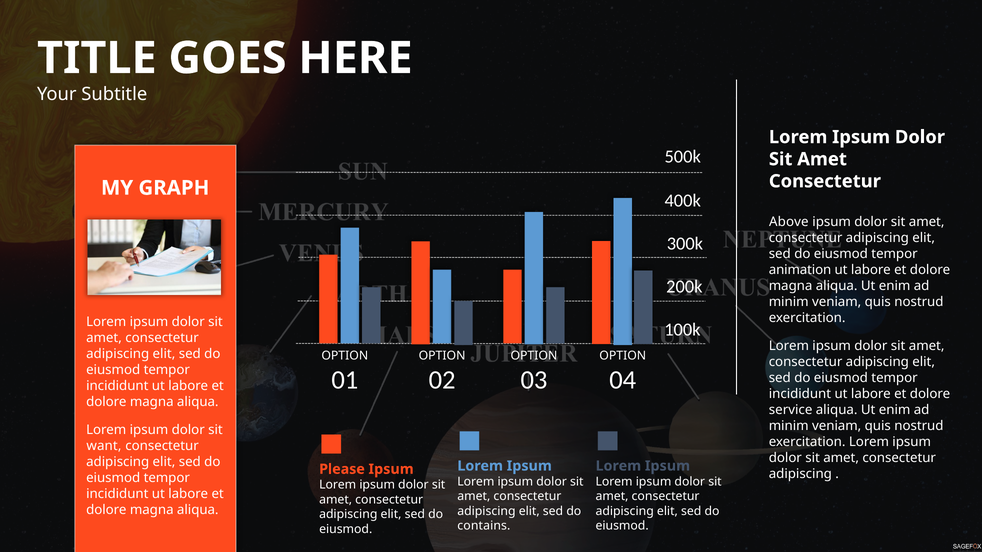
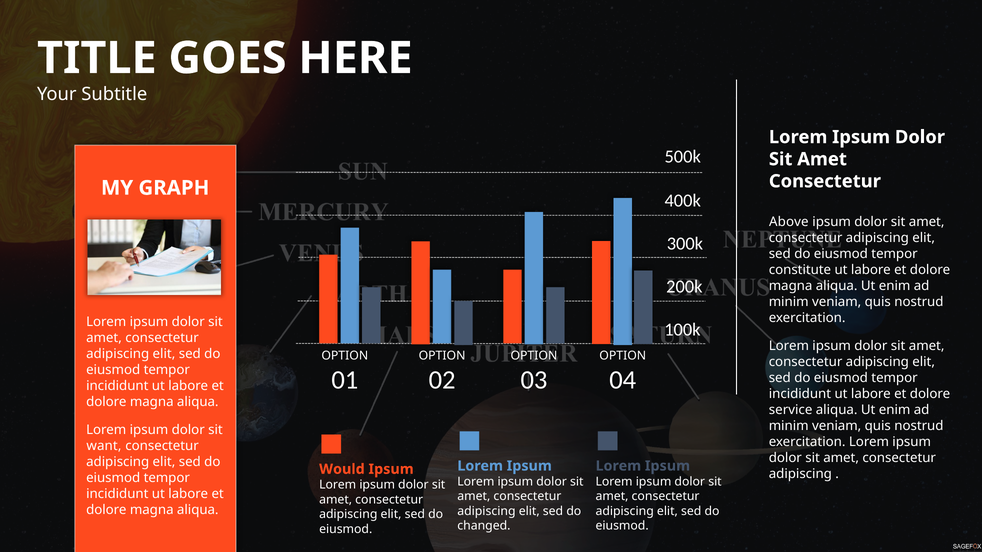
animation: animation -> constitute
Please: Please -> Would
contains: contains -> changed
